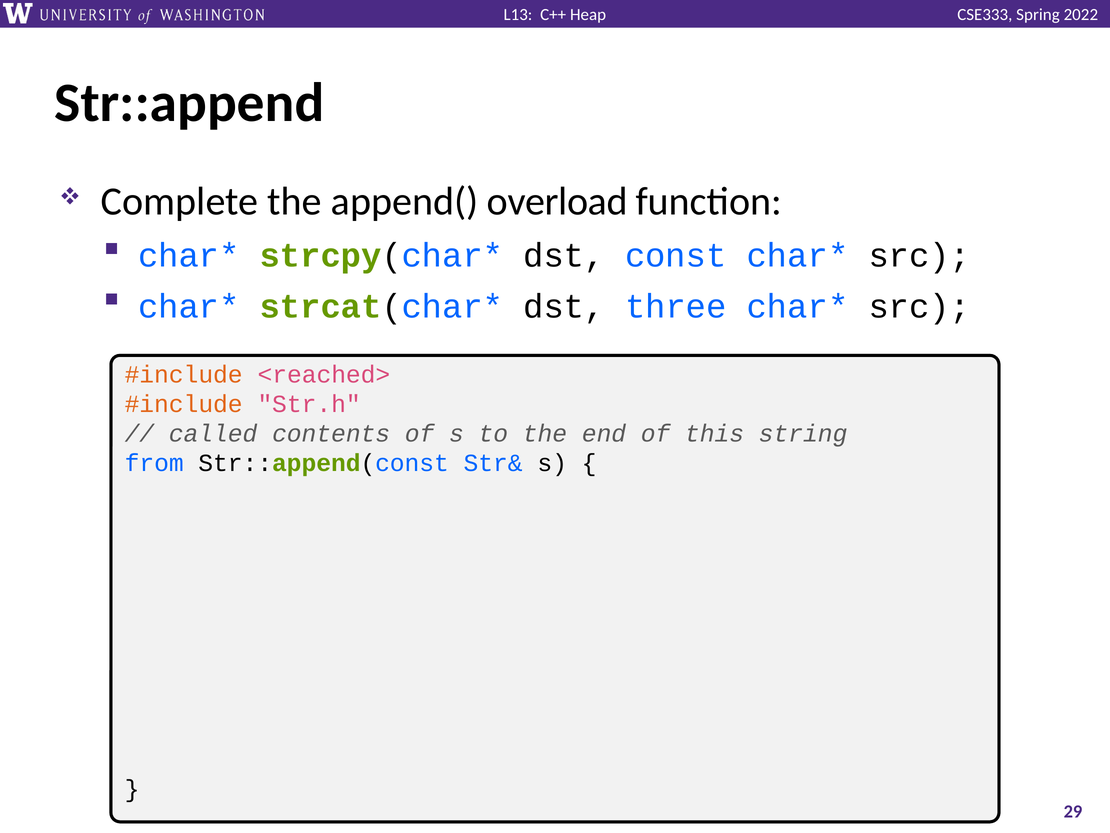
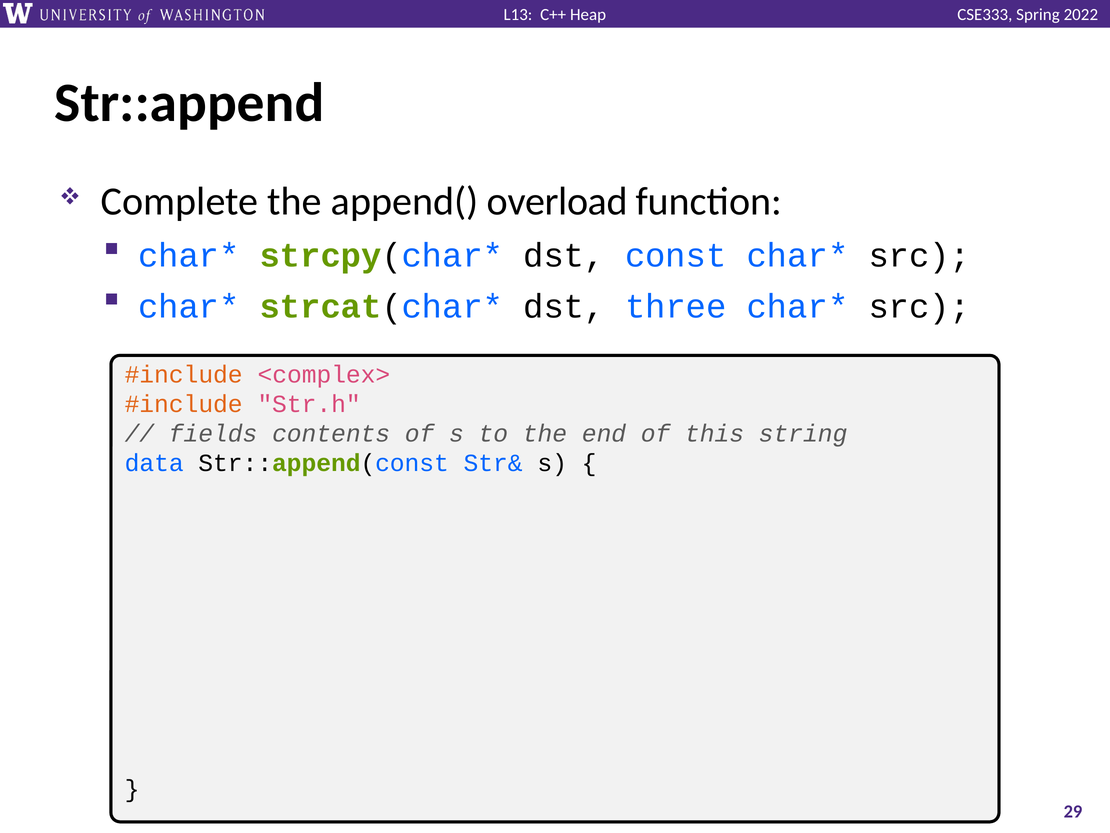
<reached>: <reached> -> <complex>
called: called -> fields
from: from -> data
